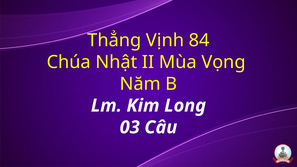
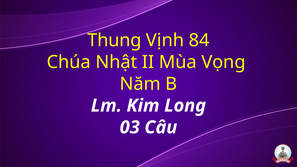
Thẳng: Thẳng -> Thung
